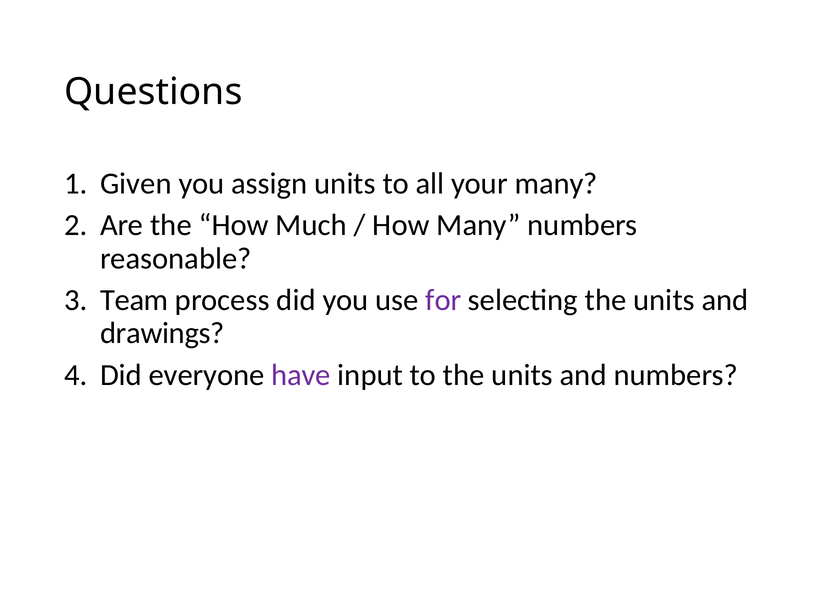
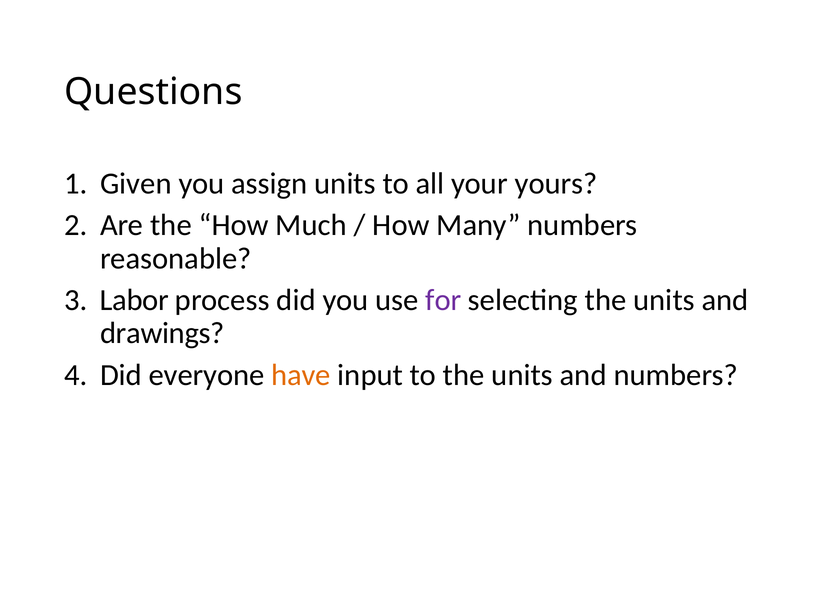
your many: many -> yours
Team: Team -> Labor
have colour: purple -> orange
